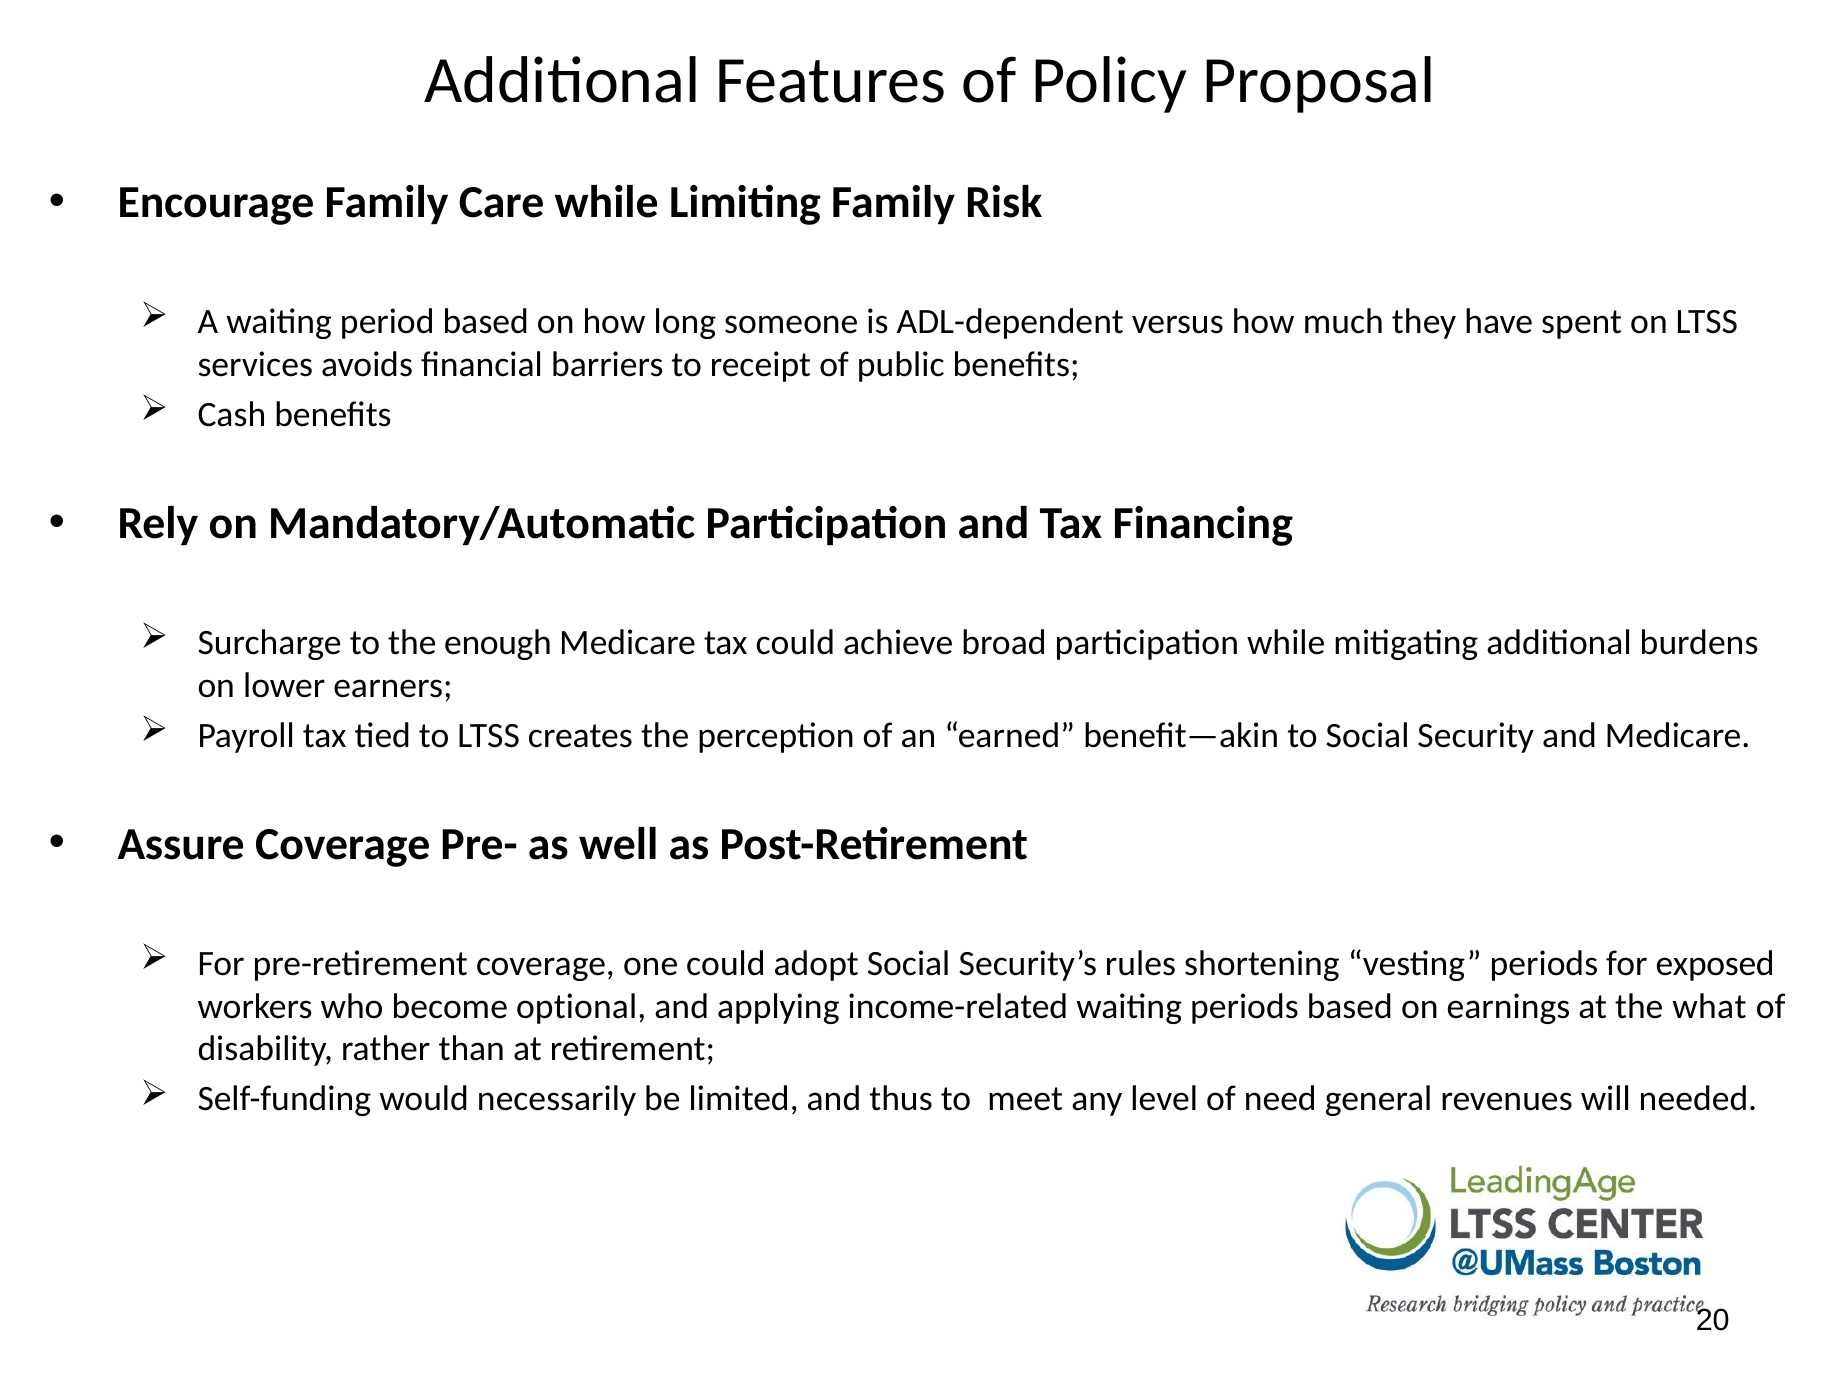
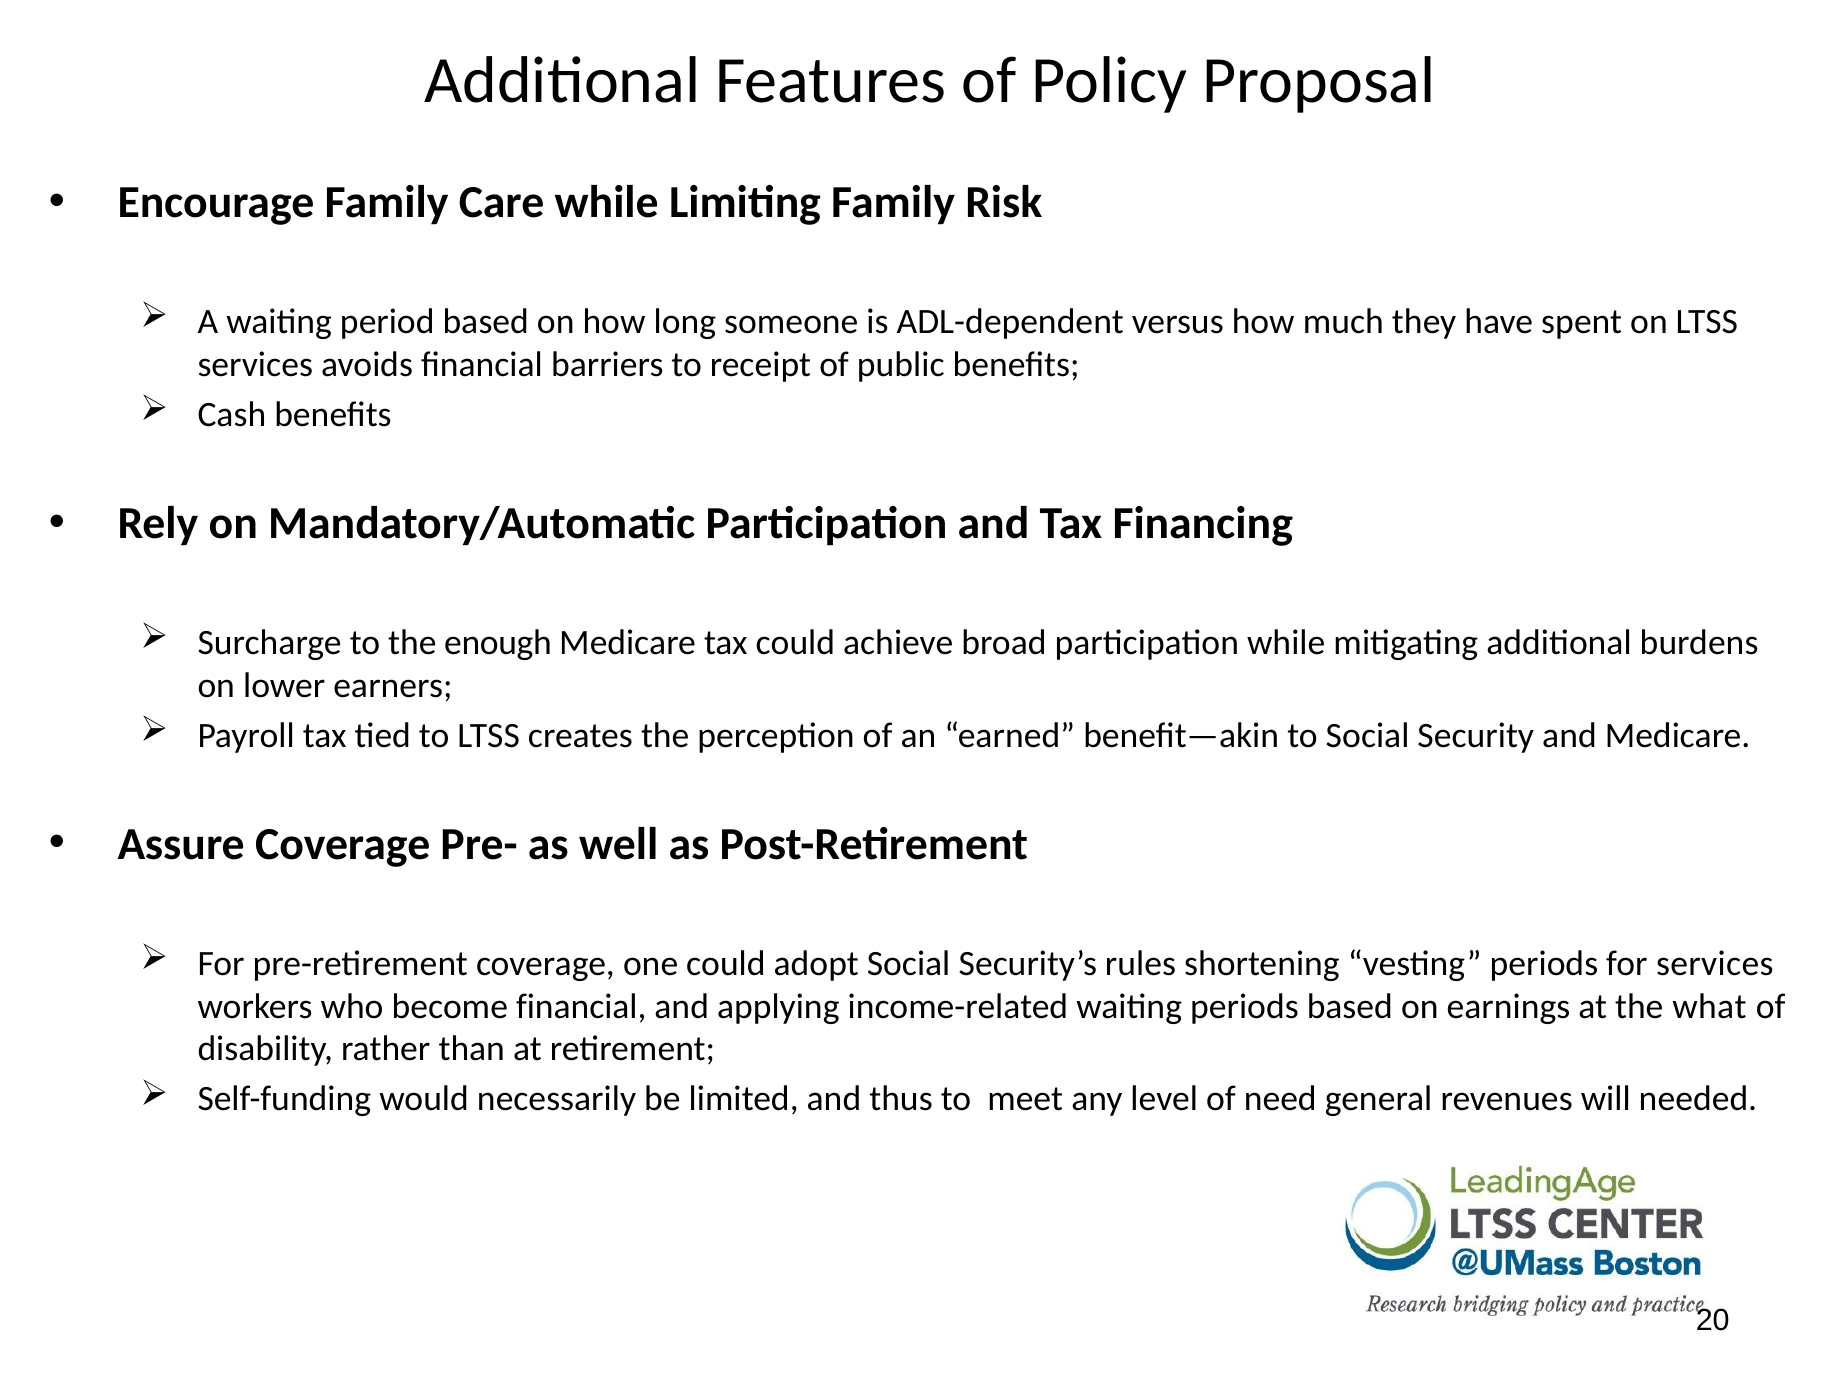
for exposed: exposed -> services
become optional: optional -> financial
